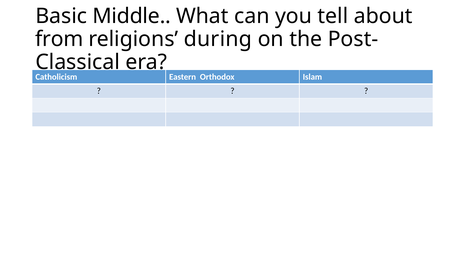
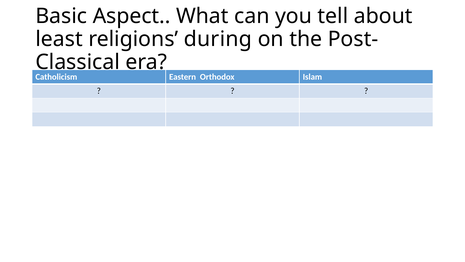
Middle: Middle -> Aspect
from: from -> least
